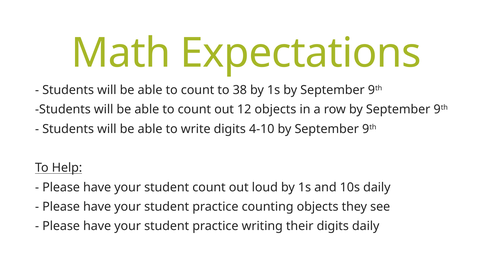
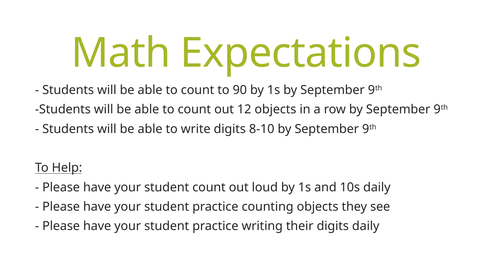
38: 38 -> 90
4-10: 4-10 -> 8-10
